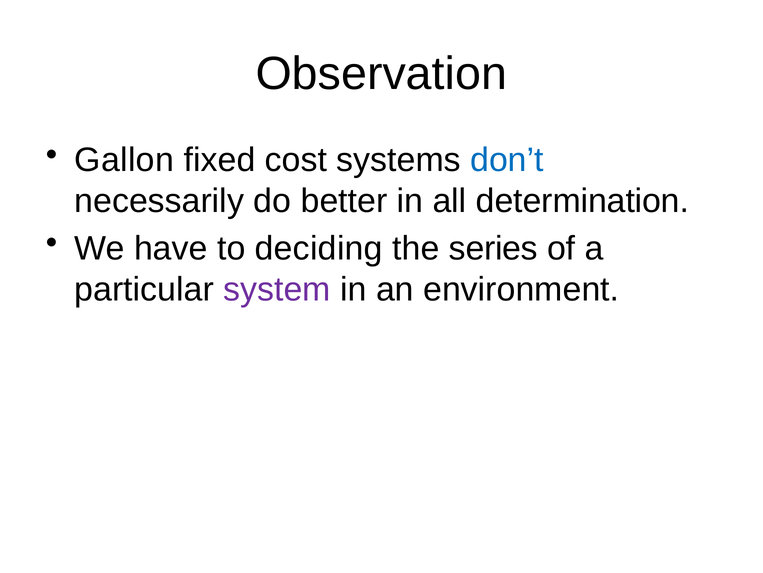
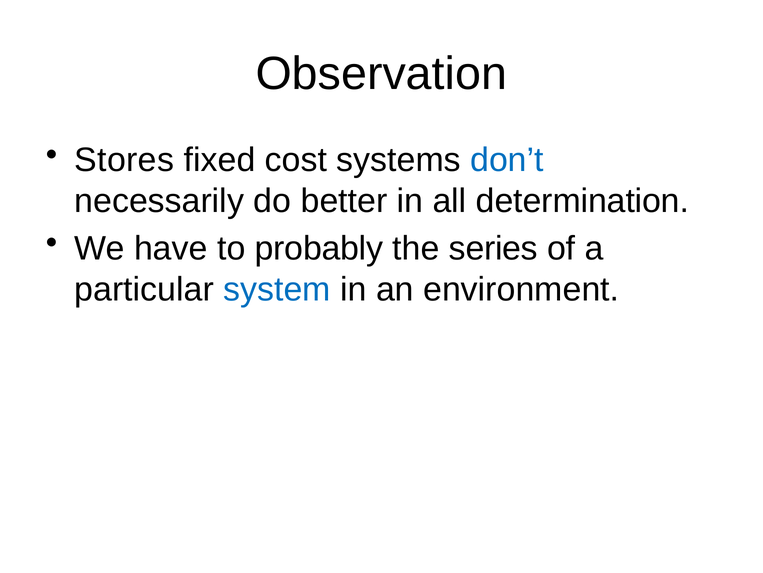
Gallon: Gallon -> Stores
deciding: deciding -> probably
system colour: purple -> blue
